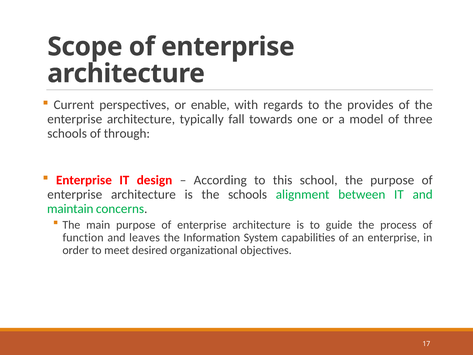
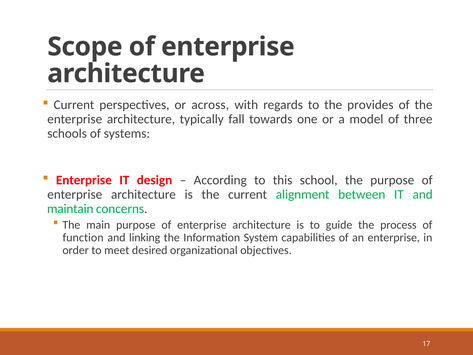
enable: enable -> across
through: through -> systems
the schools: schools -> current
leaves: leaves -> linking
